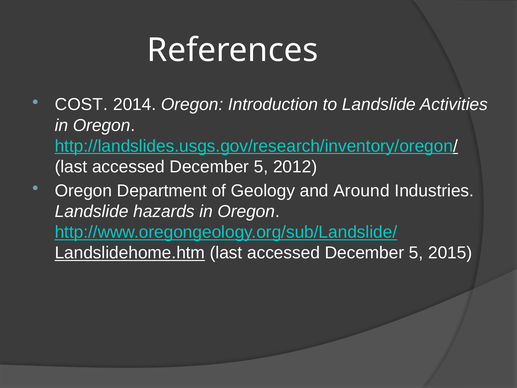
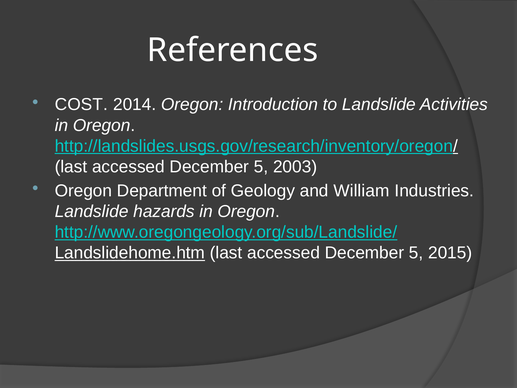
2012: 2012 -> 2003
Around: Around -> William
